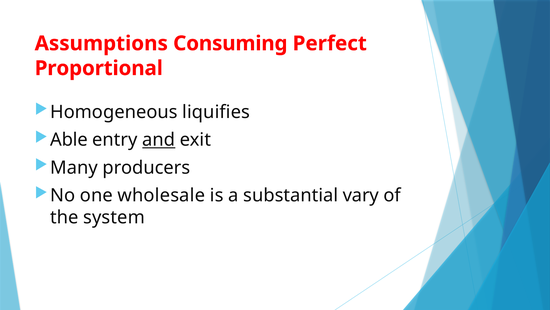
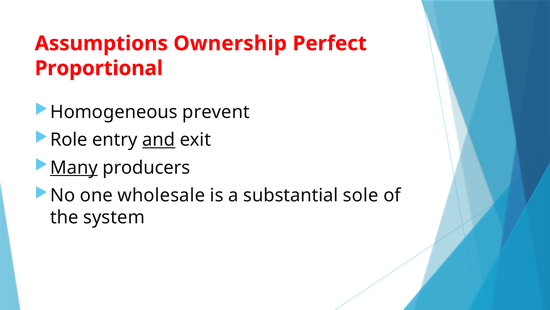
Consuming: Consuming -> Ownership
liquifies: liquifies -> prevent
Able: Able -> Role
Many underline: none -> present
vary: vary -> sole
